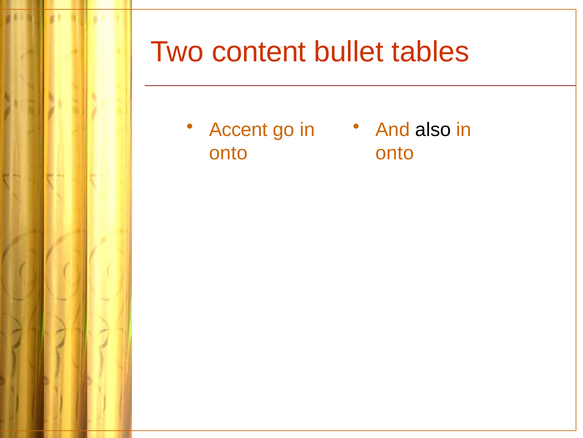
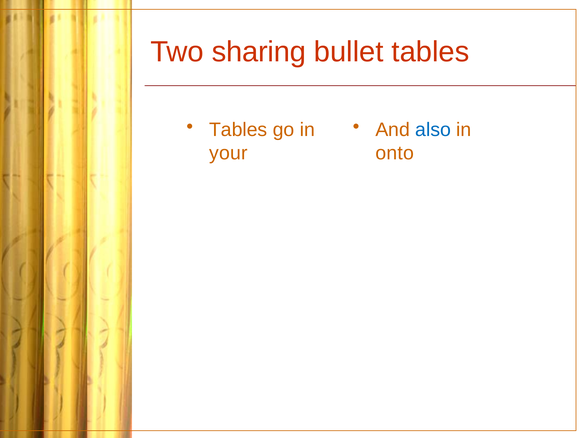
content: content -> sharing
Accent at (238, 130): Accent -> Tables
also colour: black -> blue
onto at (228, 153): onto -> your
